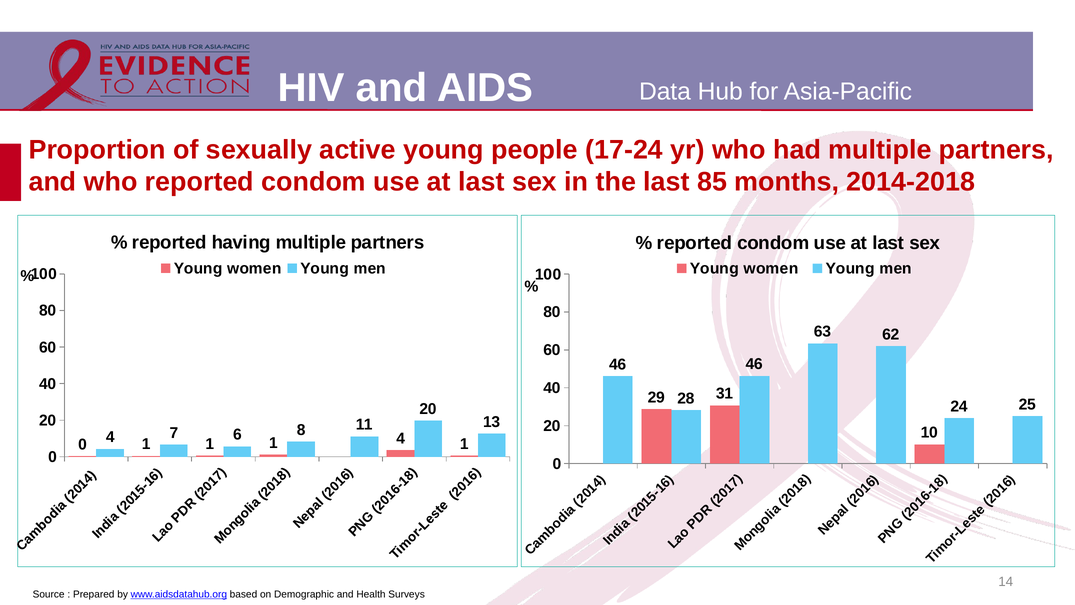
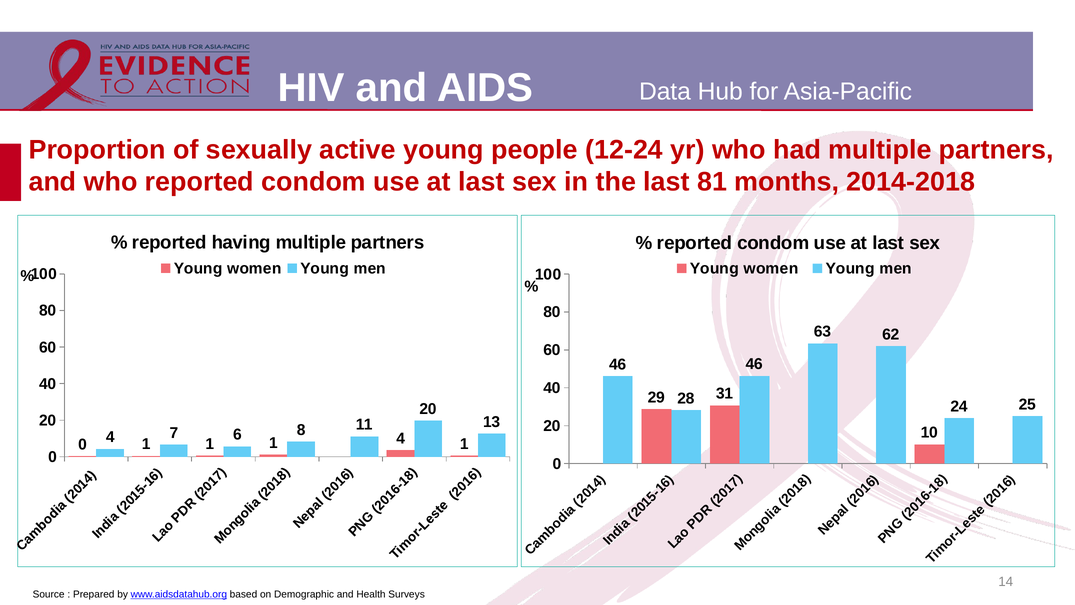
17-24: 17-24 -> 12-24
85: 85 -> 81
